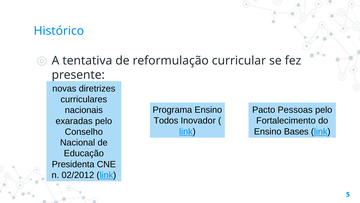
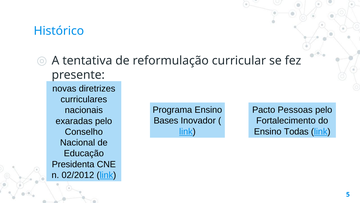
Todos: Todos -> Bases
Bases: Bases -> Todas
